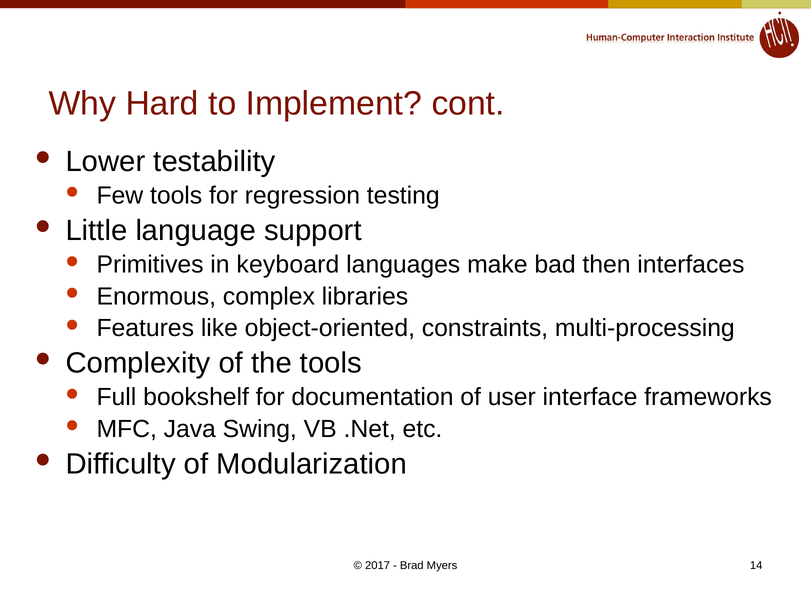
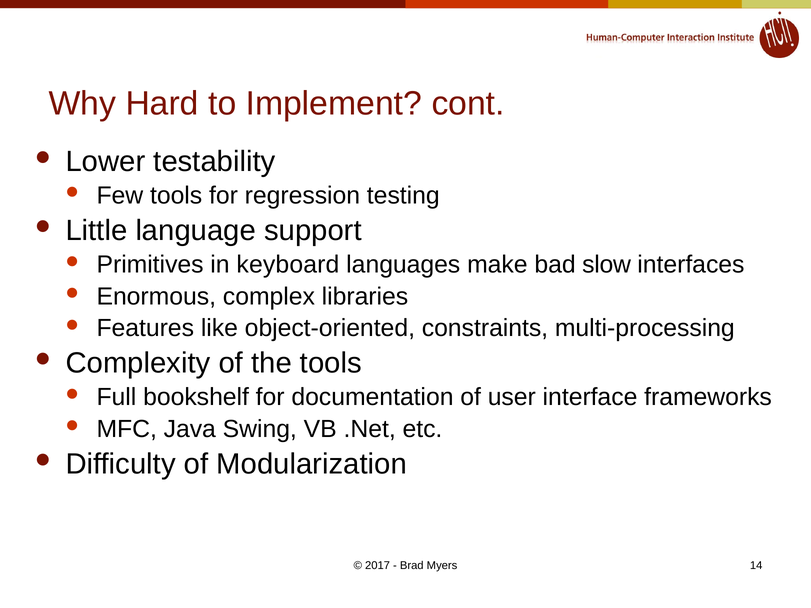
then: then -> slow
